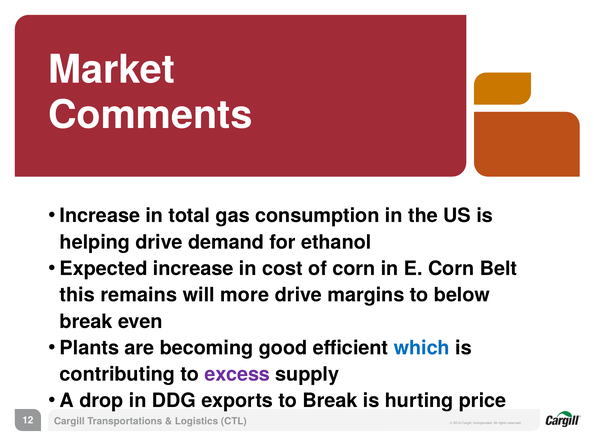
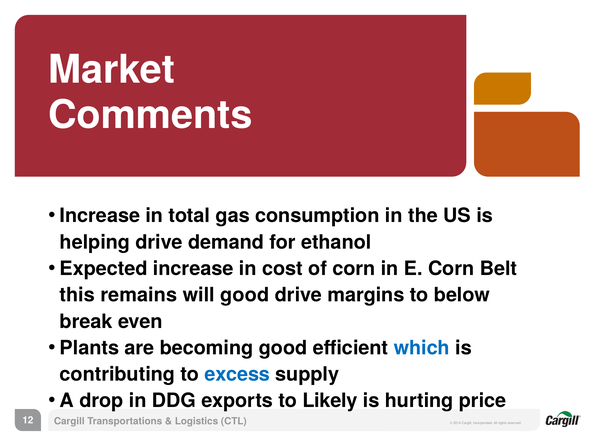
will more: more -> good
excess colour: purple -> blue
to Break: Break -> Likely
